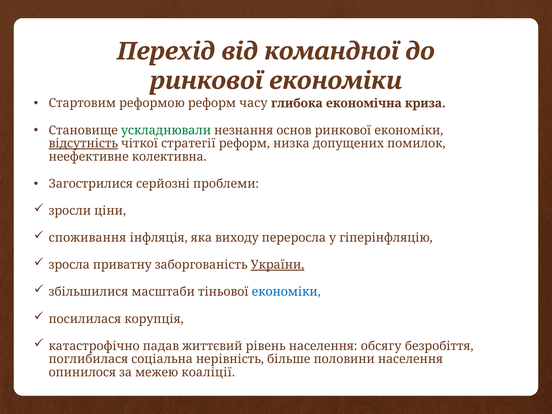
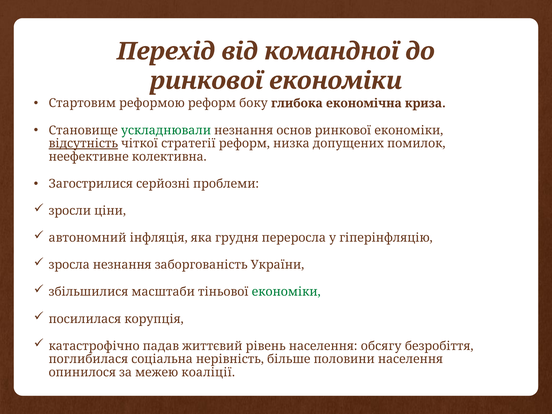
часу: часу -> боку
споживання: споживання -> автономний
виходу: виходу -> грудня
зросла приватну: приватну -> незнання
України underline: present -> none
економіки at (286, 292) colour: blue -> green
